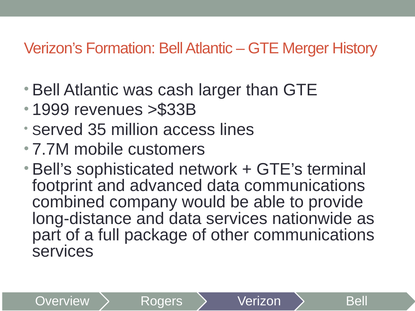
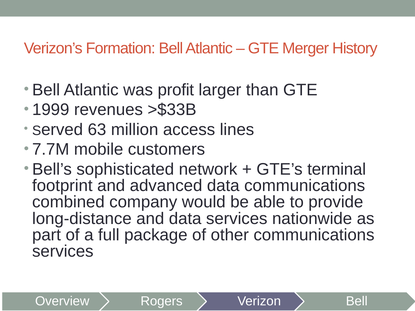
cash: cash -> profit
35: 35 -> 63
